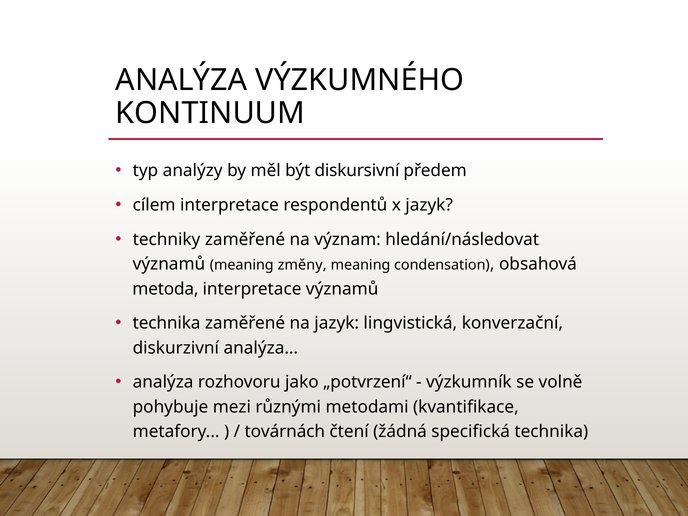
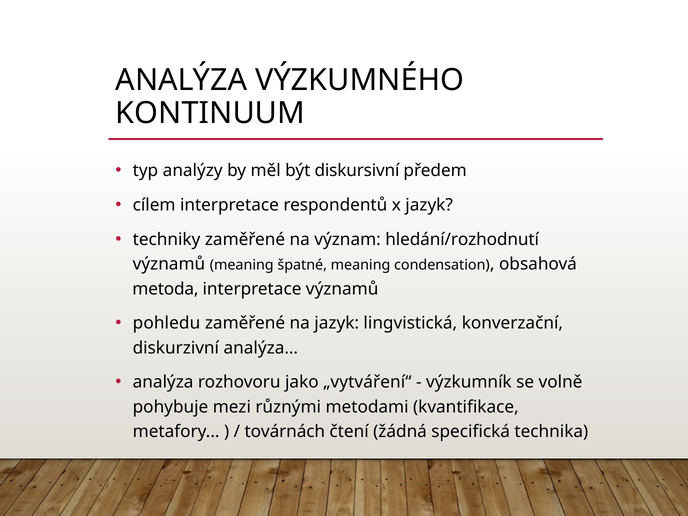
hledání/následovat: hledání/následovat -> hledání/rozhodnutí
změny: změny -> špatné
technika at (167, 323): technika -> pohledu
„potvrzení“: „potvrzení“ -> „vytváření“
